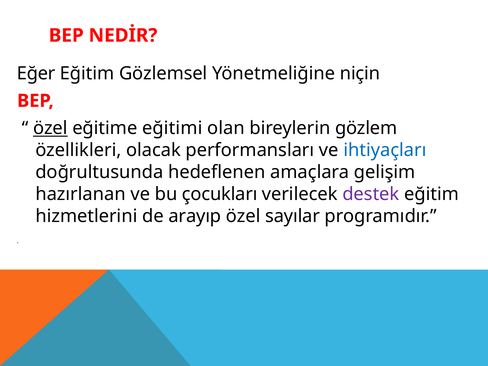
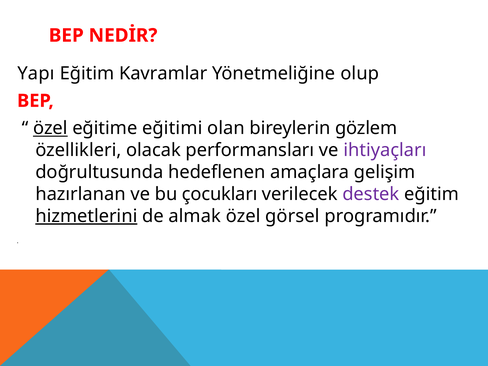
Eğer: Eğer -> Yapı
Gözlemsel: Gözlemsel -> Kavramlar
niçin: niçin -> olup
ihtiyaçları colour: blue -> purple
hizmetlerini underline: none -> present
arayıp: arayıp -> almak
sayılar: sayılar -> görsel
